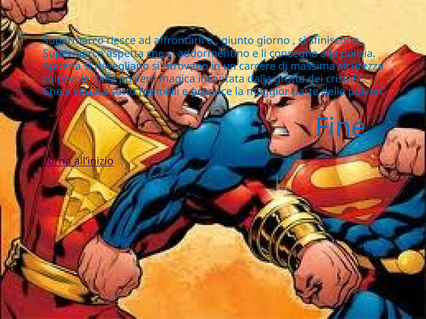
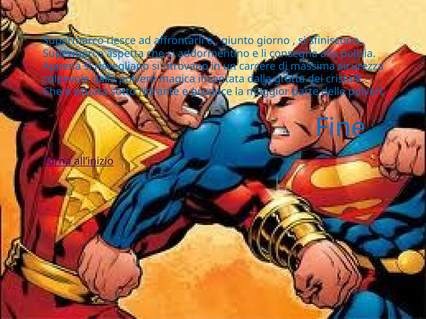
l’gemelli: l’gemelli -> l’idrante
